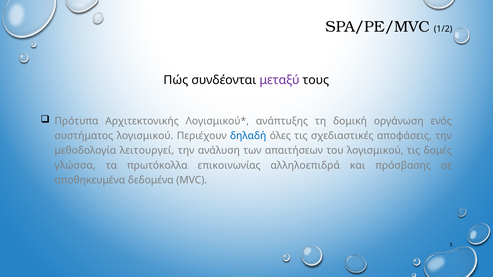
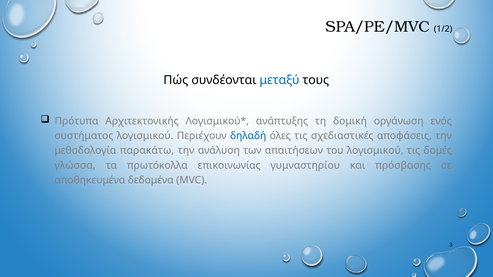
μεταξύ colour: purple -> blue
λειτουργεί: λειτουργεί -> παρακάτω
αλληλοεπιδρά: αλληλοεπιδρά -> γυμναστηρίου
